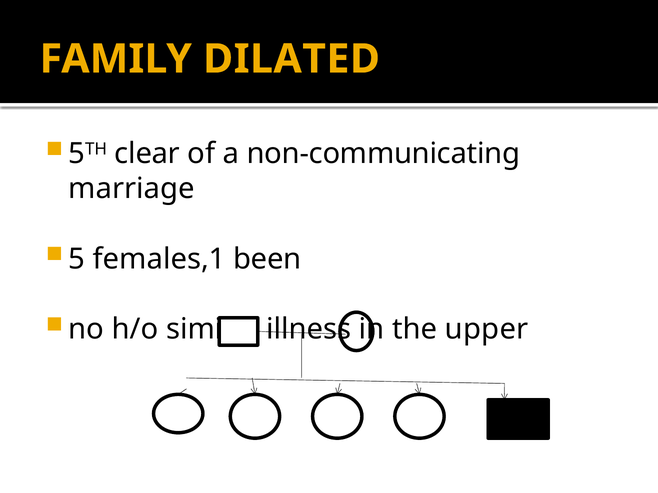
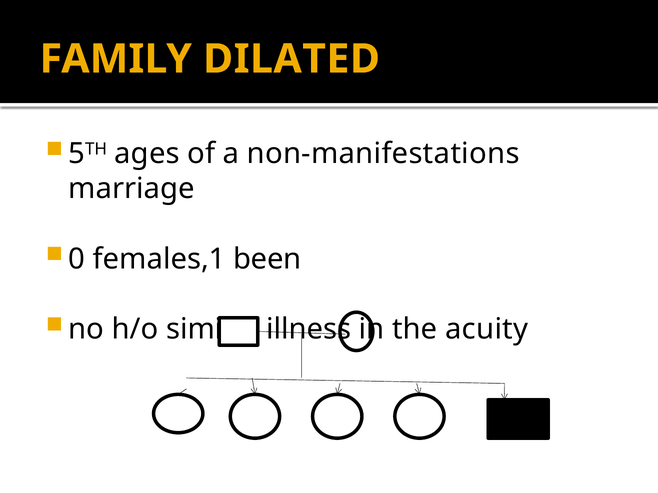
clear: clear -> ages
non-communicating: non-communicating -> non-manifestations
5: 5 -> 0
upper: upper -> acuity
